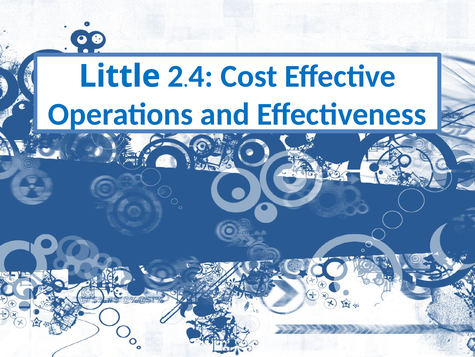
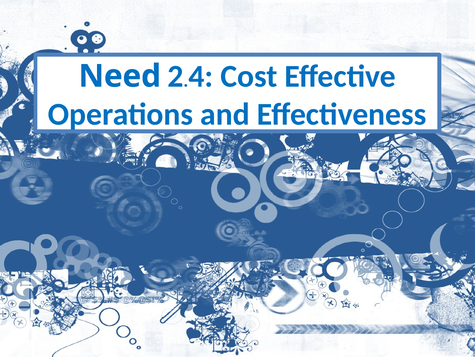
Little: Little -> Need
